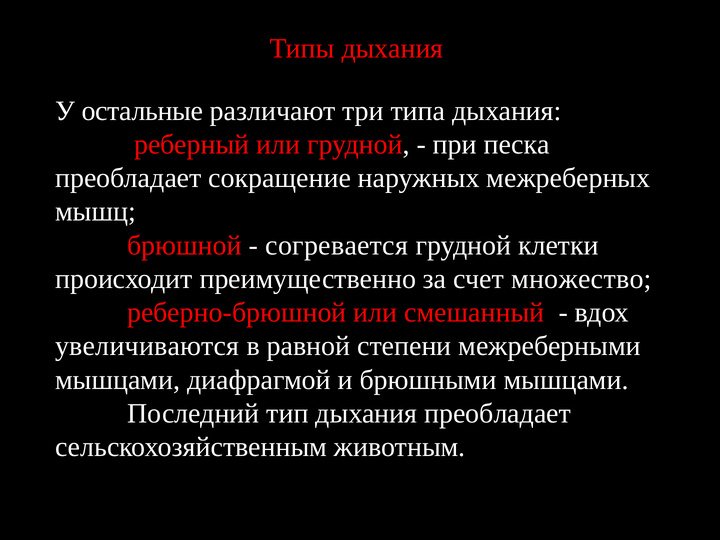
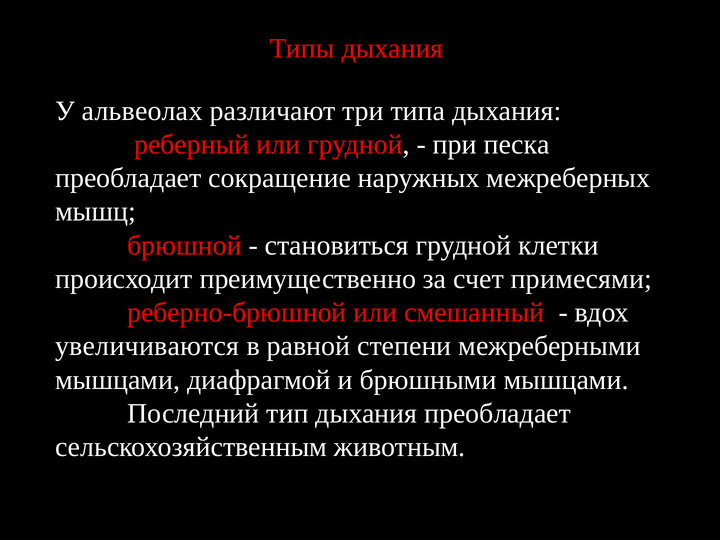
остальные: остальные -> альвеолах
согревается: согревается -> становиться
множество: множество -> примесями
